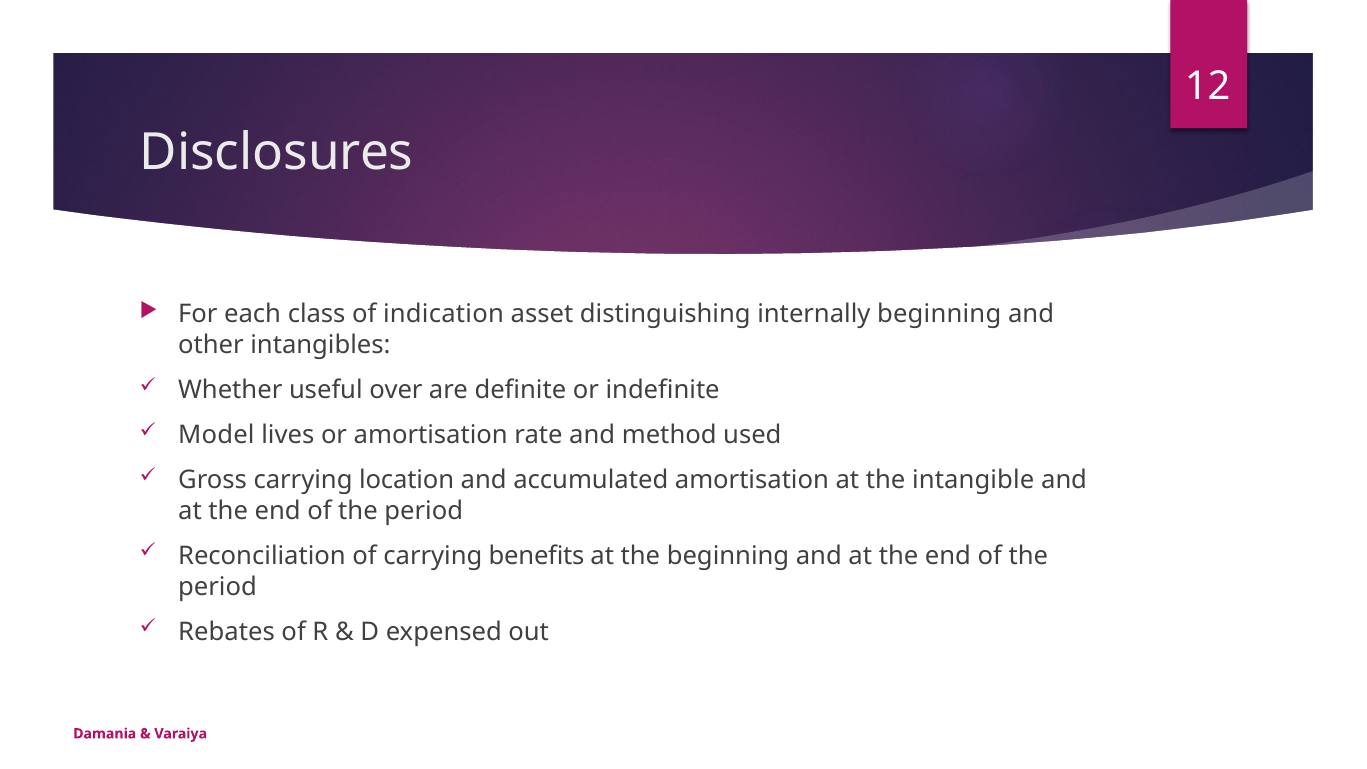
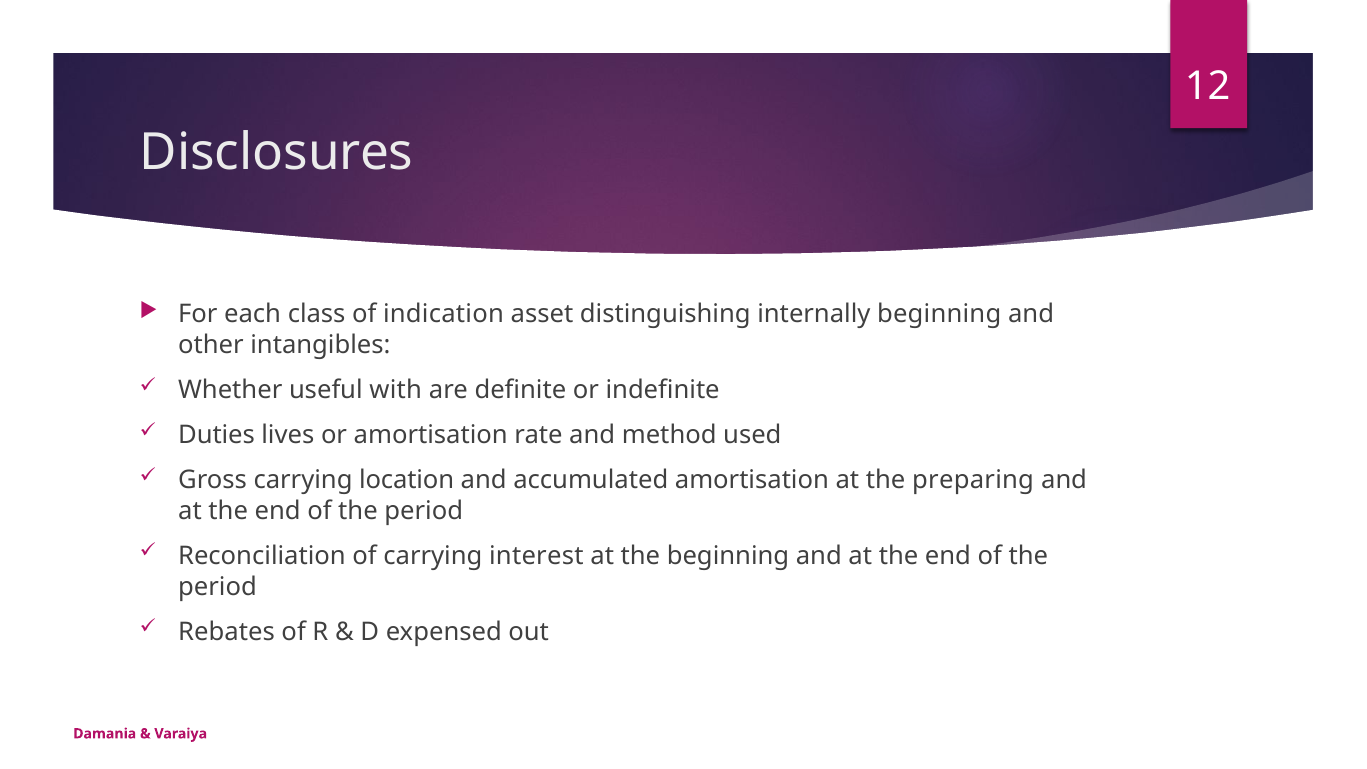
over: over -> with
Model: Model -> Duties
intangible: intangible -> preparing
benefits: benefits -> interest
